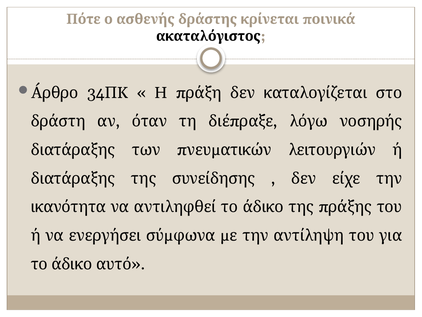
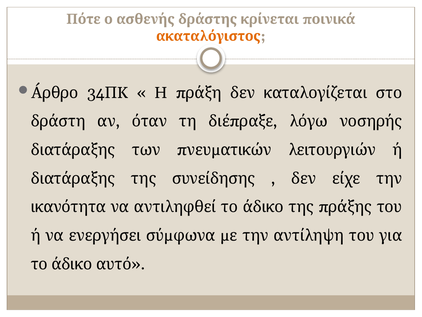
ακαταλόγιστος colour: black -> orange
